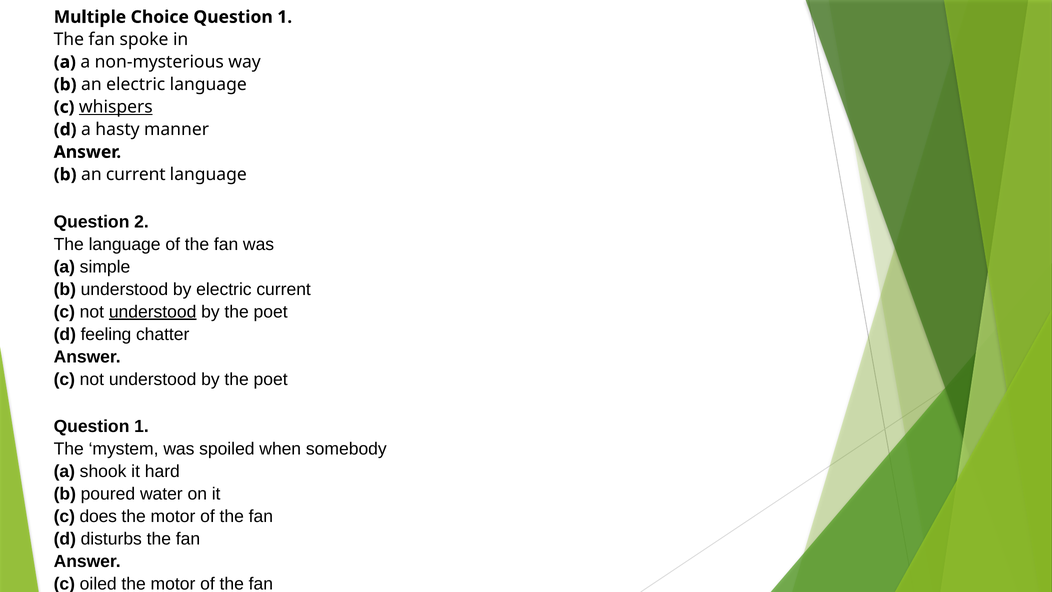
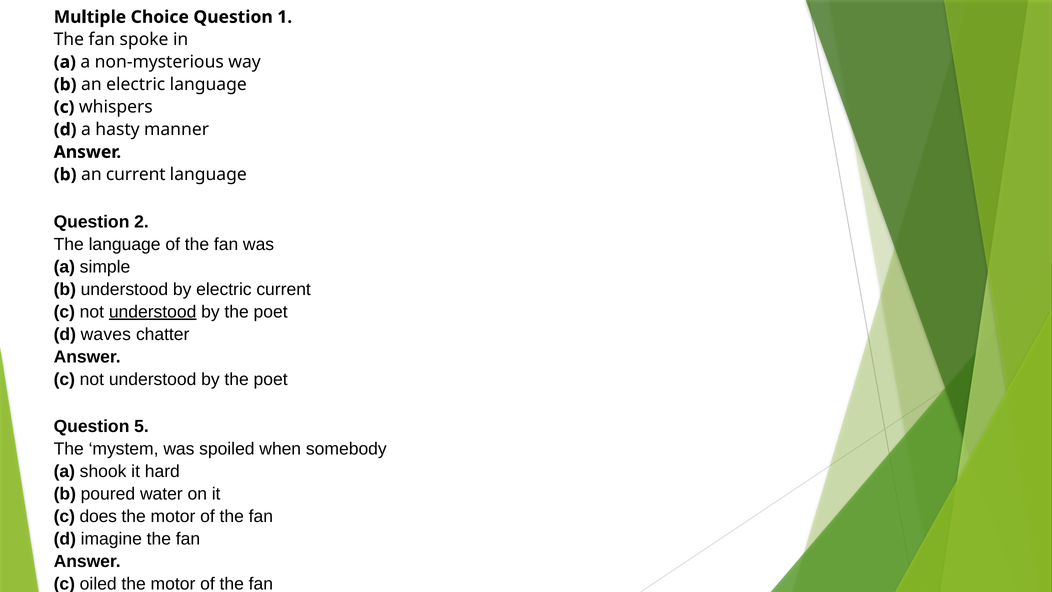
whispers underline: present -> none
feeling: feeling -> waves
1 at (142, 426): 1 -> 5
disturbs: disturbs -> imagine
